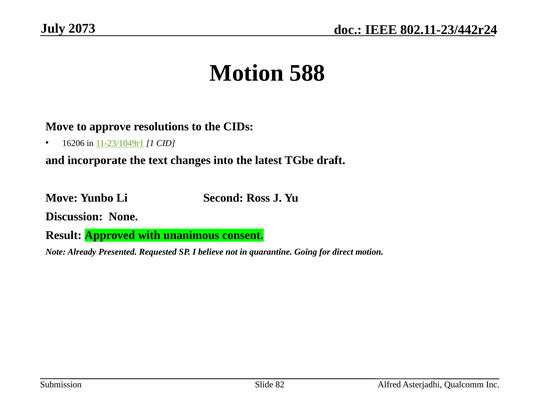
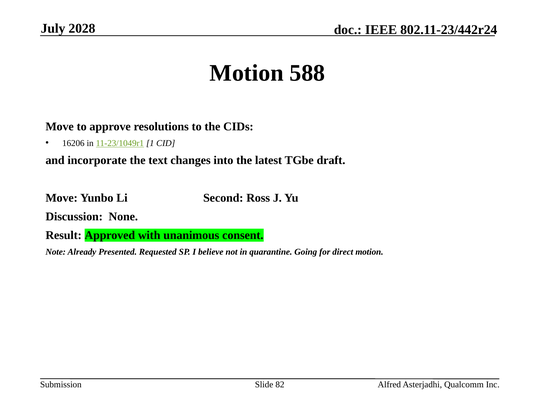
2073: 2073 -> 2028
